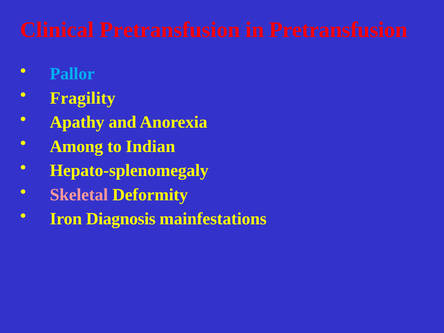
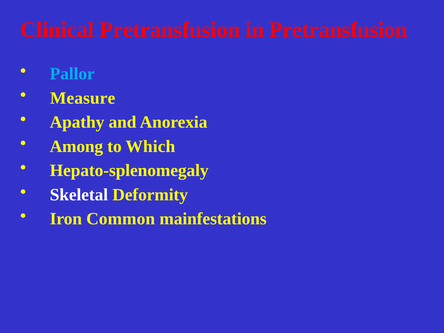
Fragility: Fragility -> Measure
Indian: Indian -> Which
Skeletal colour: pink -> white
Diagnosis: Diagnosis -> Common
